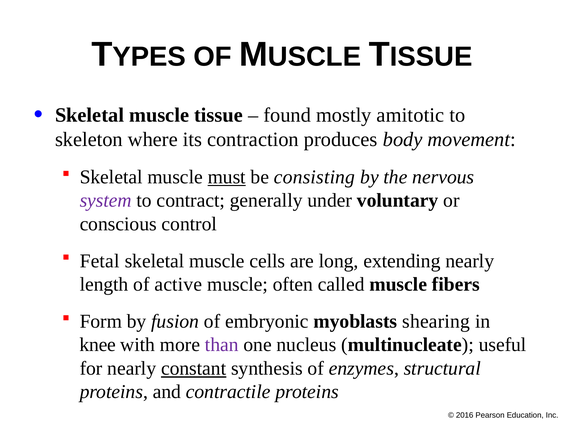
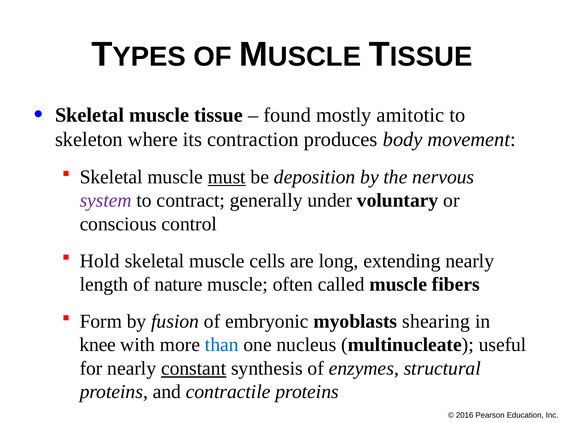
consisting: consisting -> deposition
Fetal: Fetal -> Hold
active: active -> nature
than colour: purple -> blue
